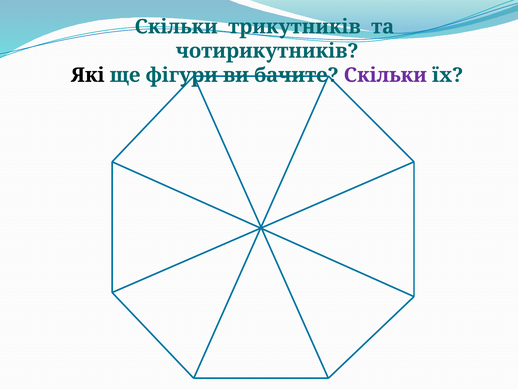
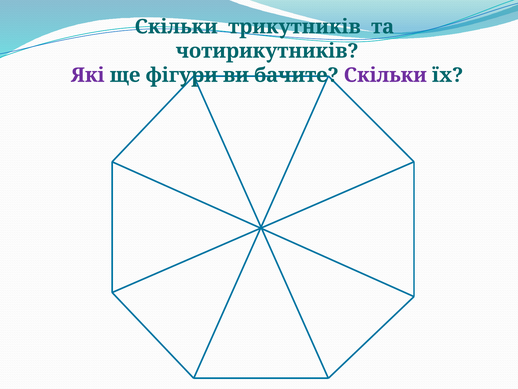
Які colour: black -> purple
